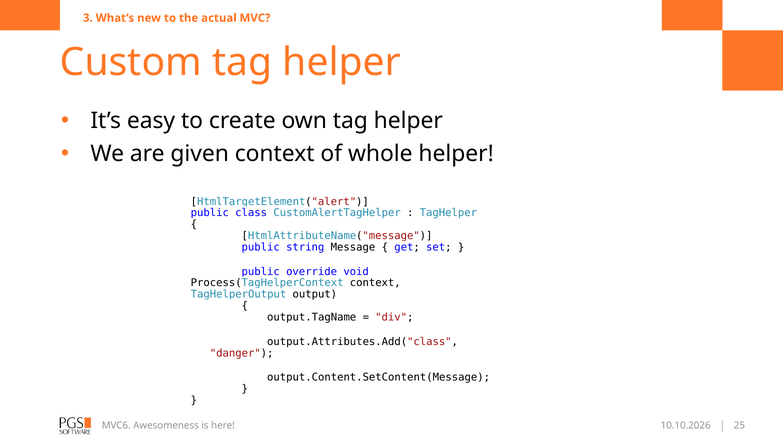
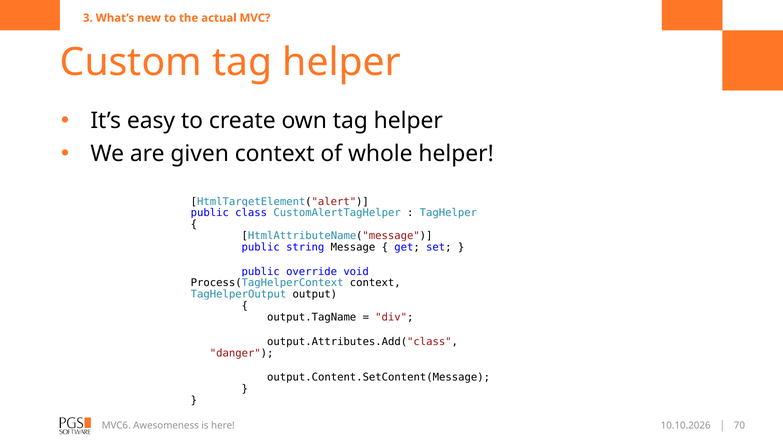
25: 25 -> 70
